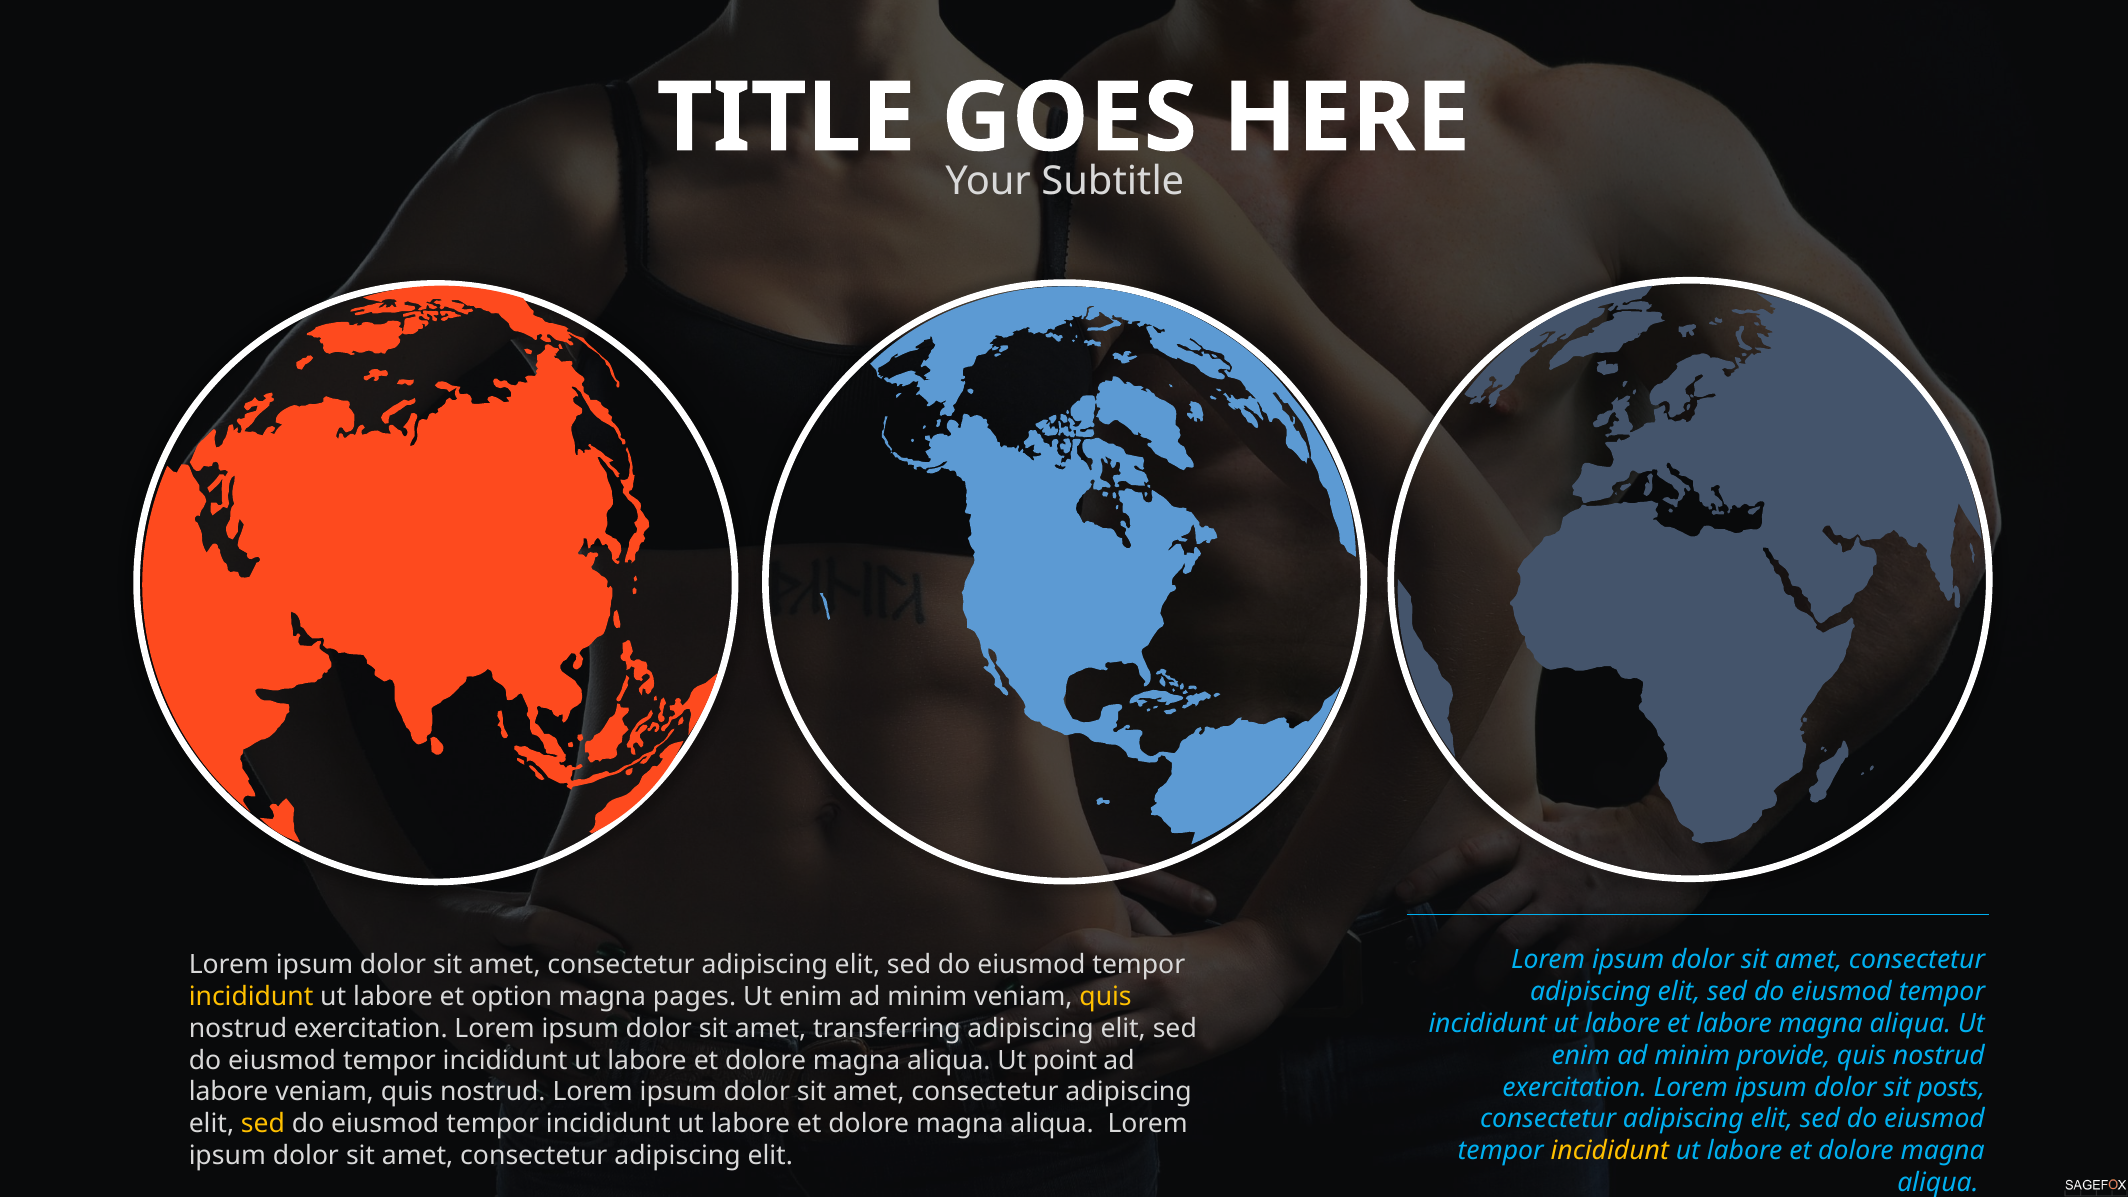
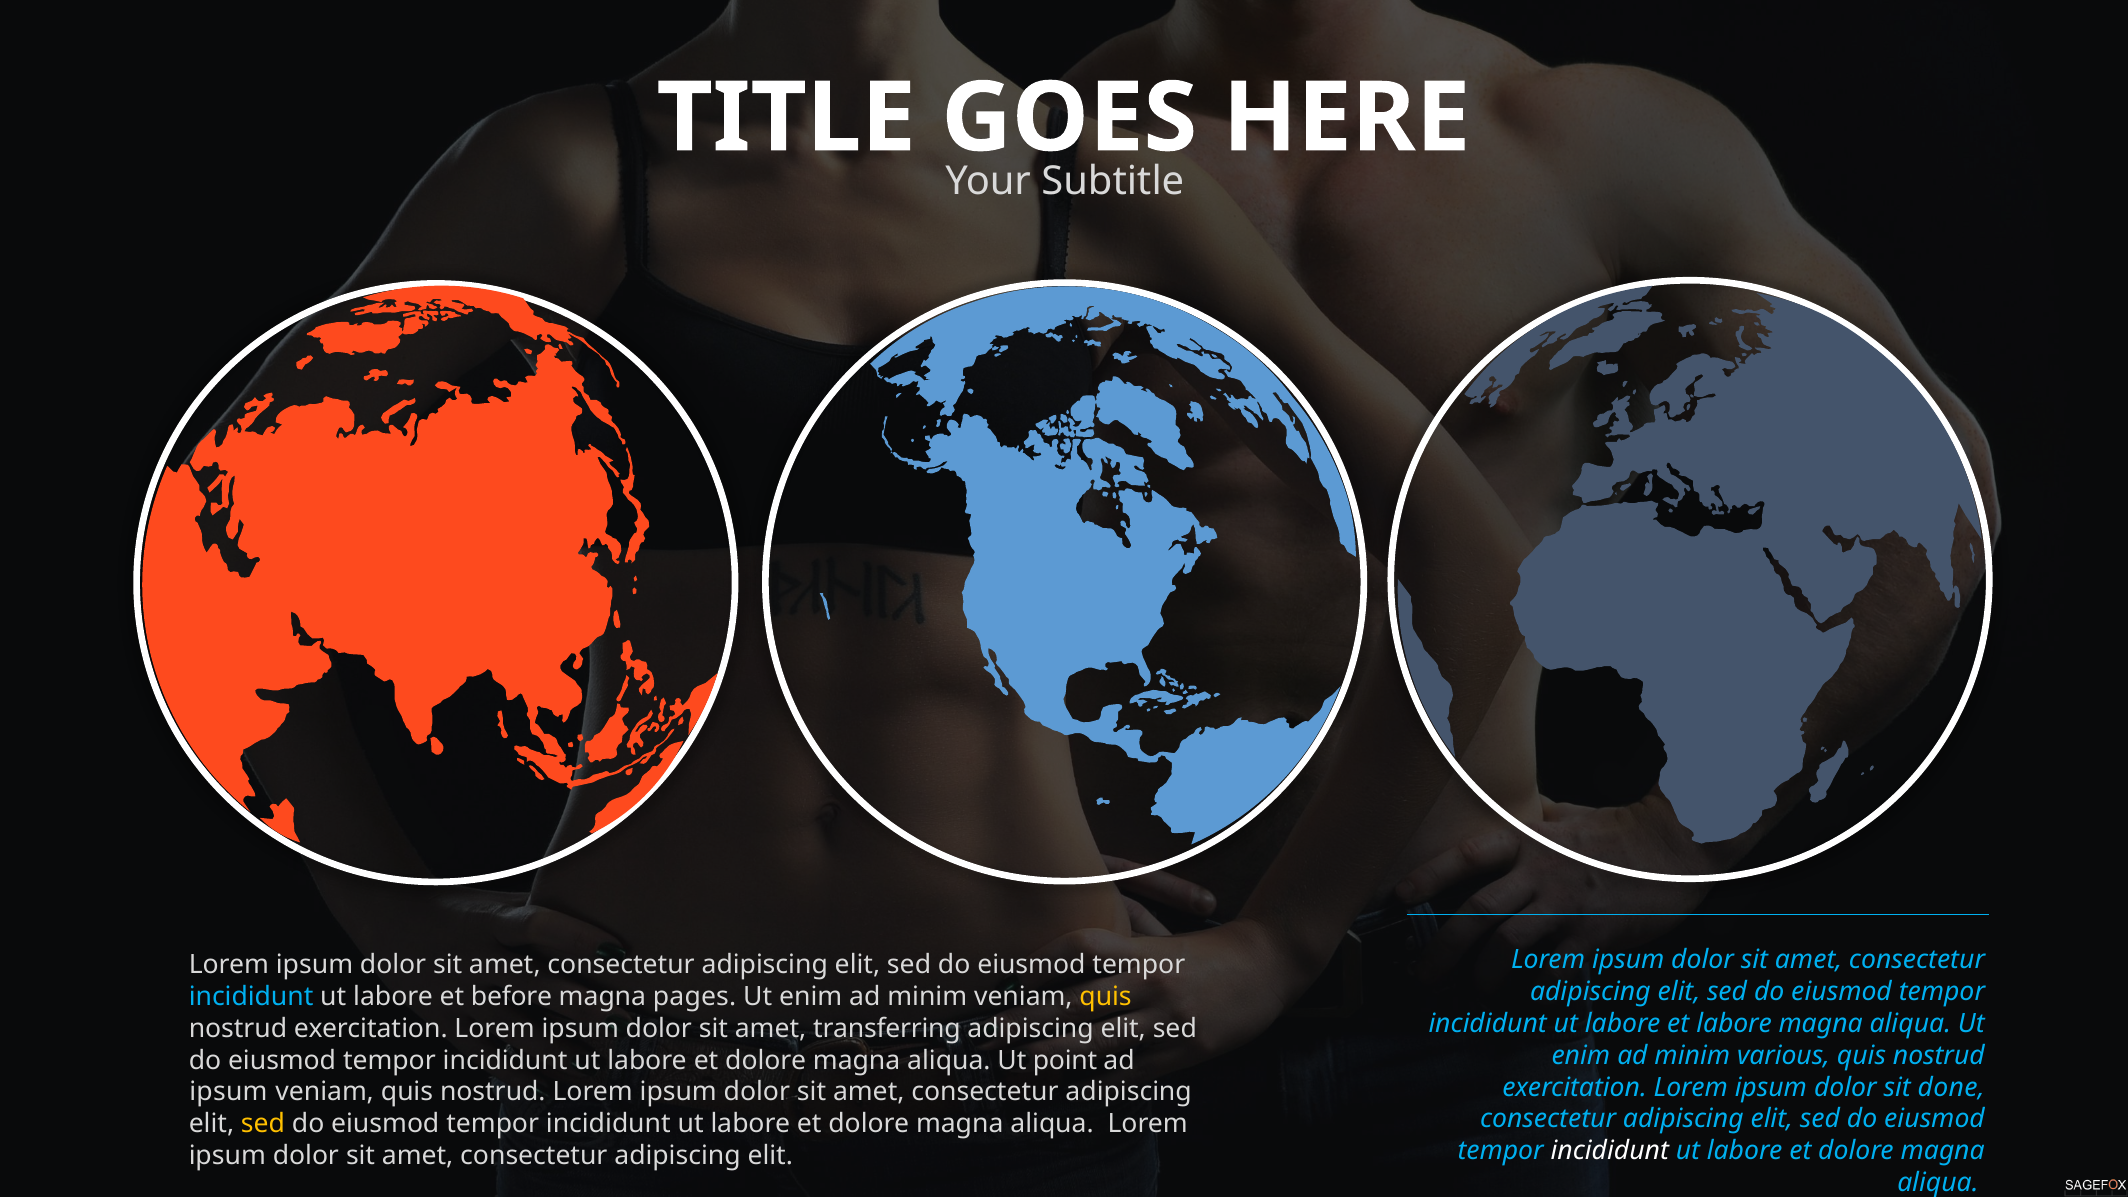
incididunt at (251, 996) colour: yellow -> light blue
option: option -> before
provide: provide -> various
posts: posts -> done
labore at (229, 1092): labore -> ipsum
incididunt at (1610, 1151) colour: yellow -> white
